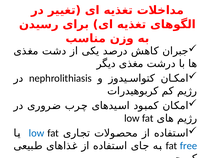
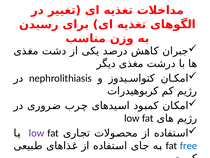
low at (37, 133) colour: blue -> purple
